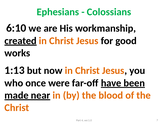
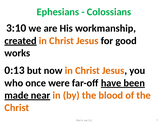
6:10: 6:10 -> 3:10
1:13: 1:13 -> 0:13
